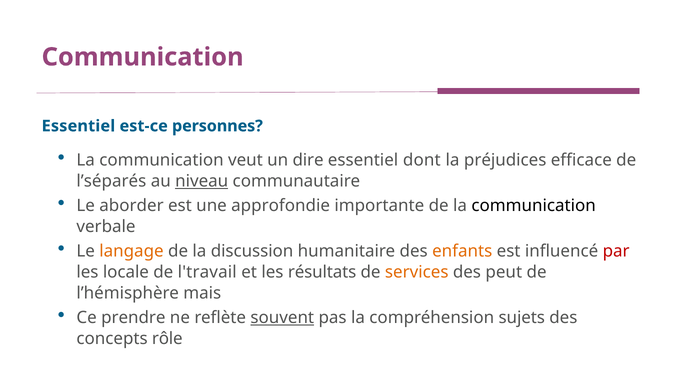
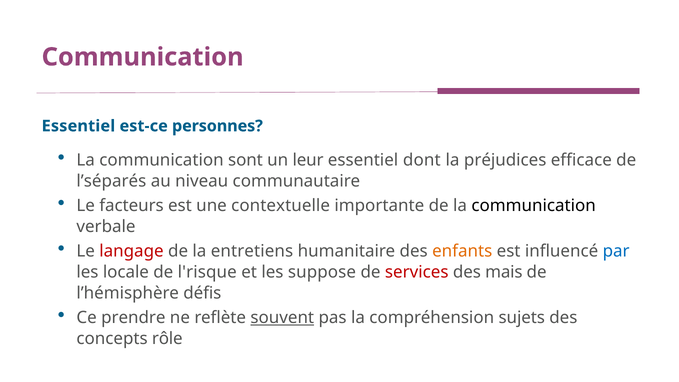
veut: veut -> sont
dire: dire -> leur
niveau underline: present -> none
aborder: aborder -> facteurs
approfondie: approfondie -> contextuelle
langage colour: orange -> red
discussion: discussion -> entretiens
par colour: red -> blue
l'travail: l'travail -> l'risque
résultats: résultats -> suppose
services colour: orange -> red
peut: peut -> mais
mais: mais -> défis
